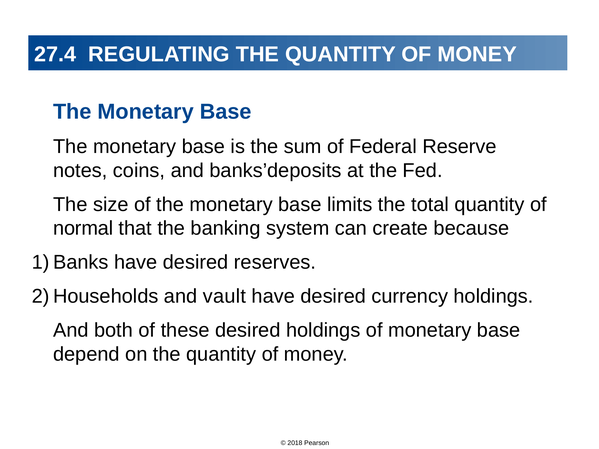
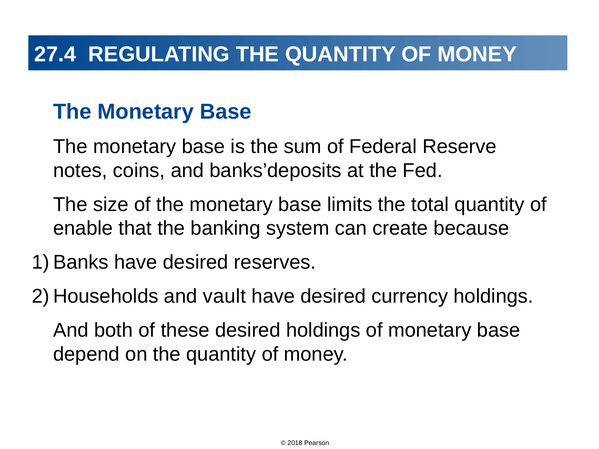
normal: normal -> enable
